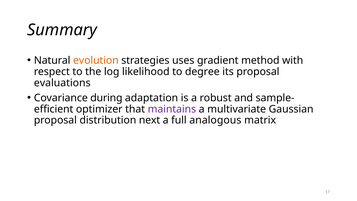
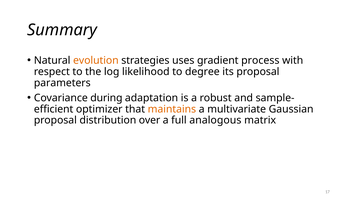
method: method -> process
evaluations: evaluations -> parameters
maintains colour: purple -> orange
next: next -> over
